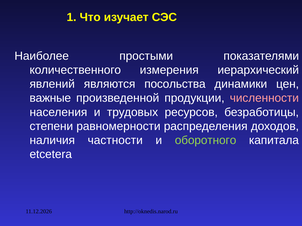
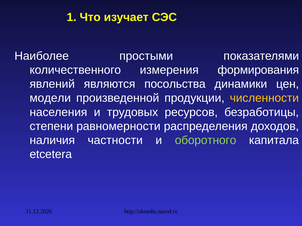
иерархический: иерархический -> формирования
важные: важные -> модели
численности colour: pink -> yellow
